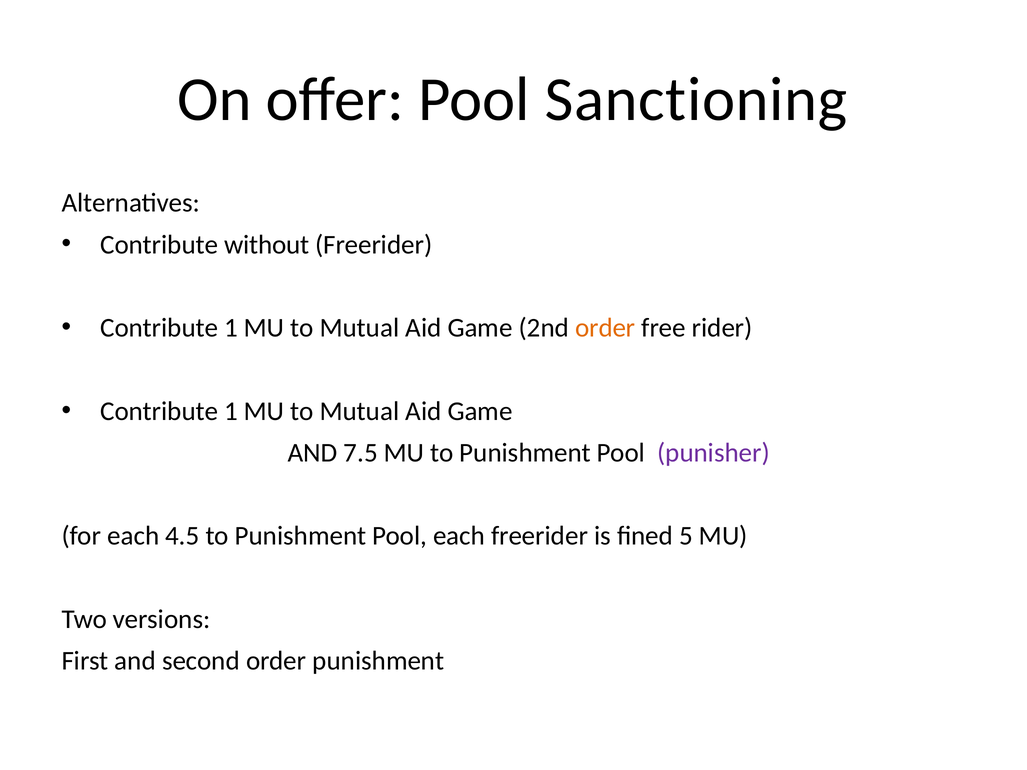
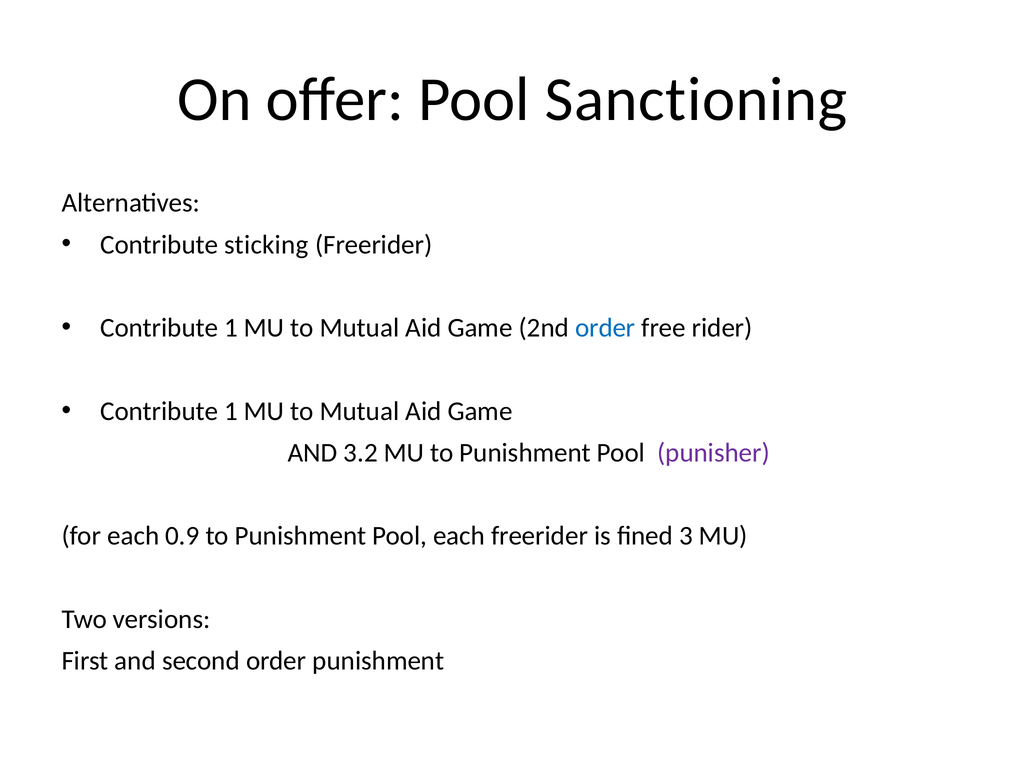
without: without -> sticking
order at (605, 328) colour: orange -> blue
7.5: 7.5 -> 3.2
4.5: 4.5 -> 0.9
5: 5 -> 3
